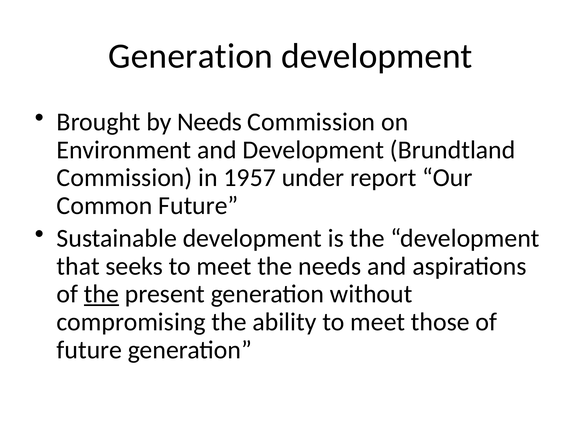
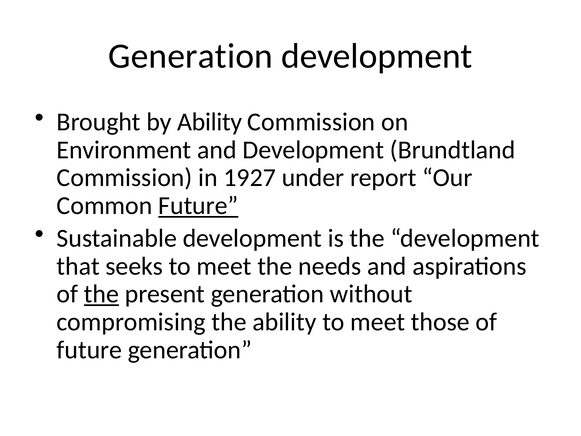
by Needs: Needs -> Ability
1957: 1957 -> 1927
Future at (198, 206) underline: none -> present
